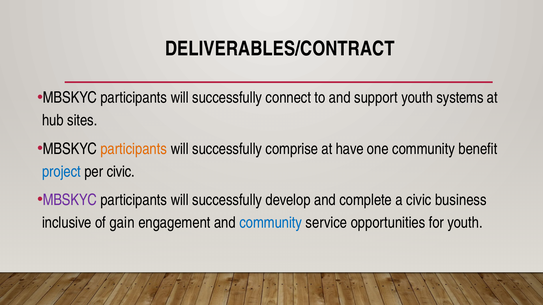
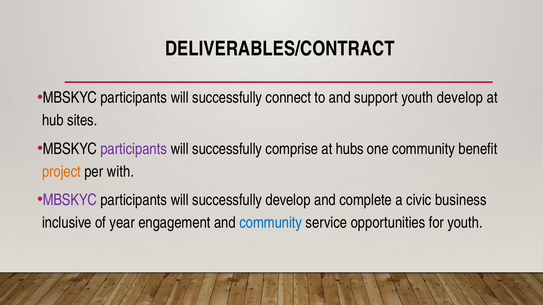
youth systems: systems -> develop
participants at (134, 149) colour: orange -> purple
have: have -> hubs
project colour: blue -> orange
per civic: civic -> with
gain: gain -> year
